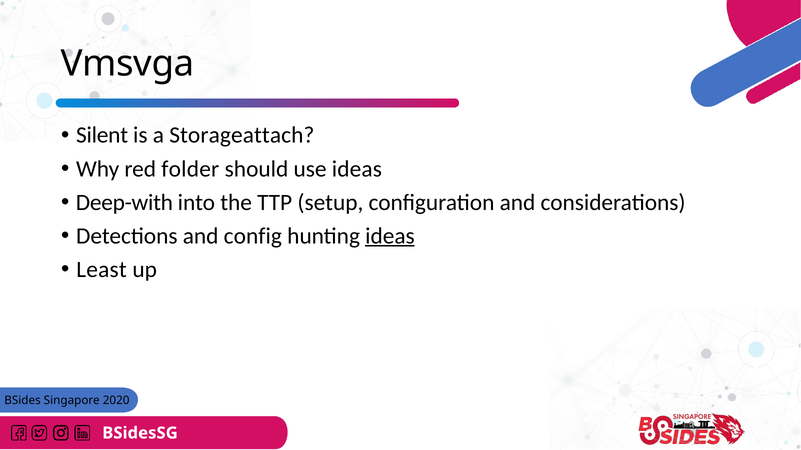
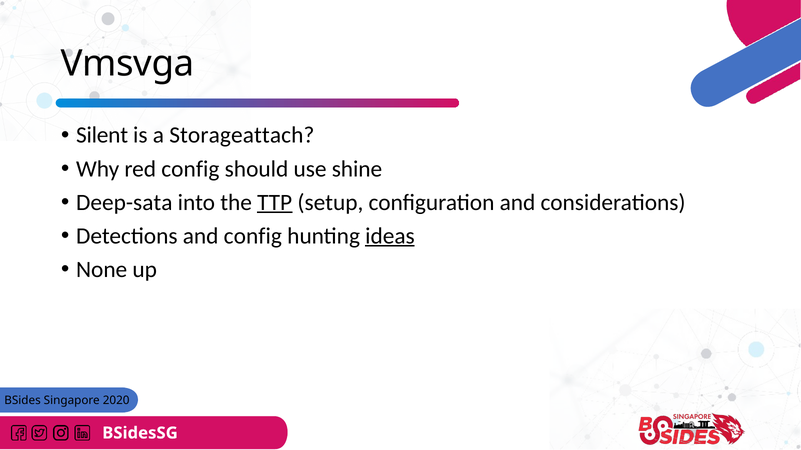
red folder: folder -> config
use ideas: ideas -> shine
Deep-with: Deep-with -> Deep-sata
TTP underline: none -> present
Least: Least -> None
